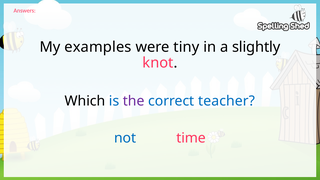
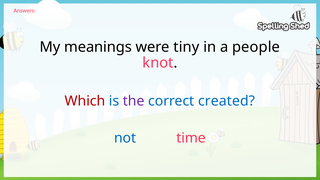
examples: examples -> meanings
slightly: slightly -> people
Which colour: black -> red
teacher: teacher -> created
